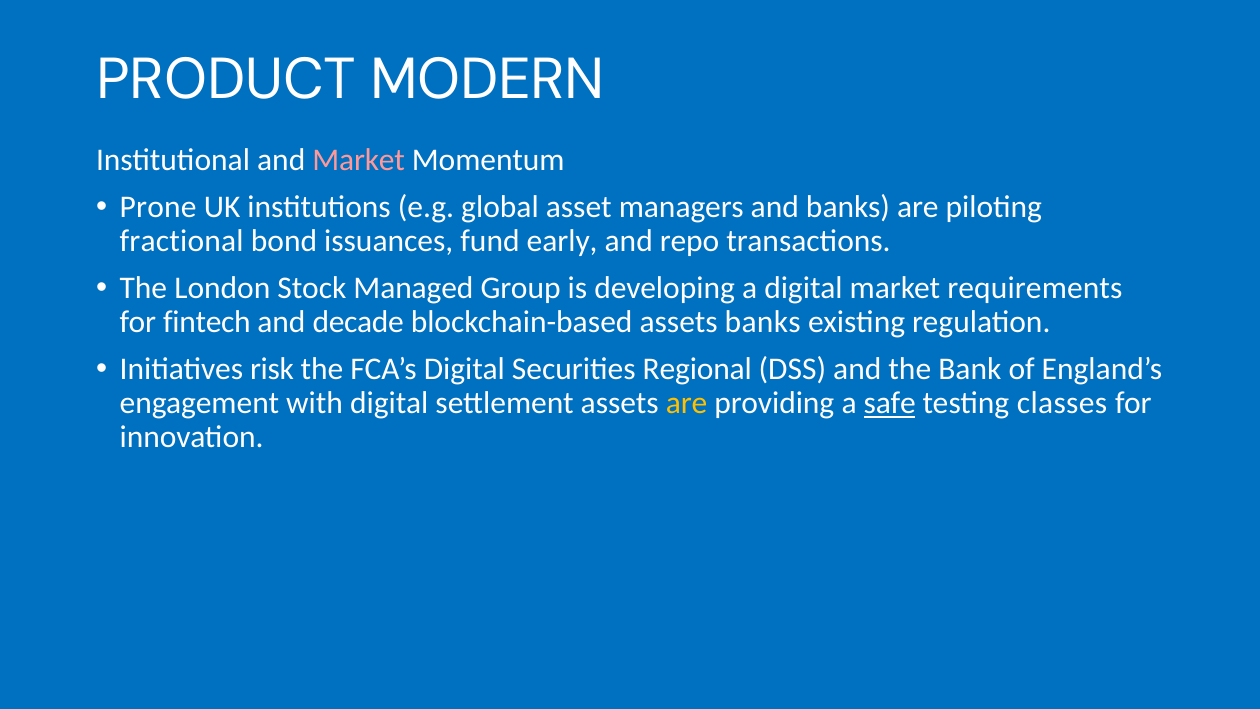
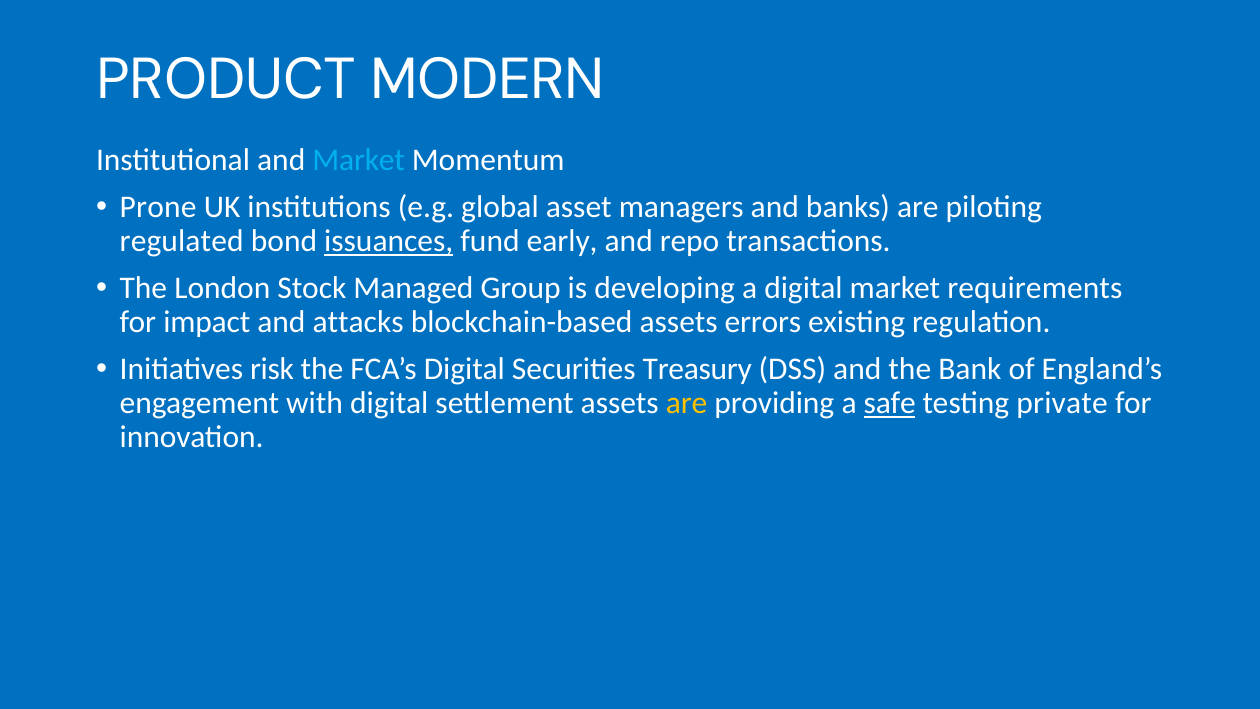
Market at (359, 160) colour: pink -> light blue
fractional: fractional -> regulated
issuances underline: none -> present
fintech: fintech -> impact
decade: decade -> attacks
assets banks: banks -> errors
Regional: Regional -> Treasury
classes: classes -> private
